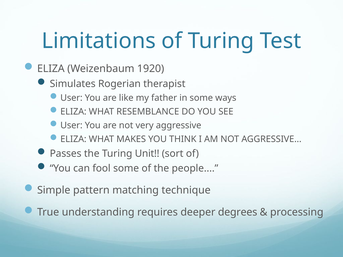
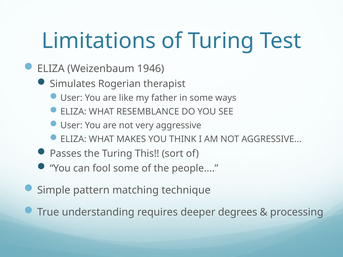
1920: 1920 -> 1946
Unit: Unit -> This
